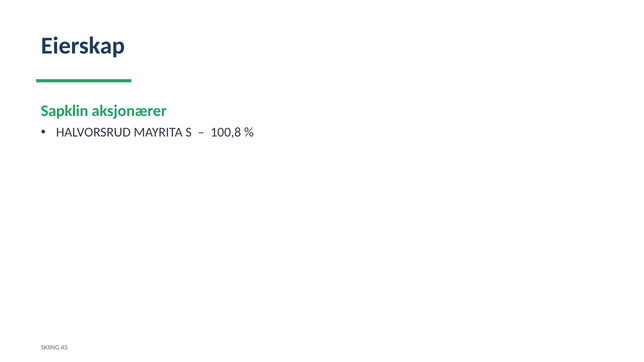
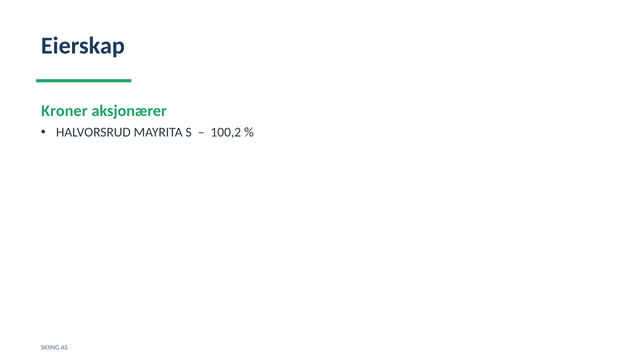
Sapklin: Sapklin -> Kroner
100,8: 100,8 -> 100,2
